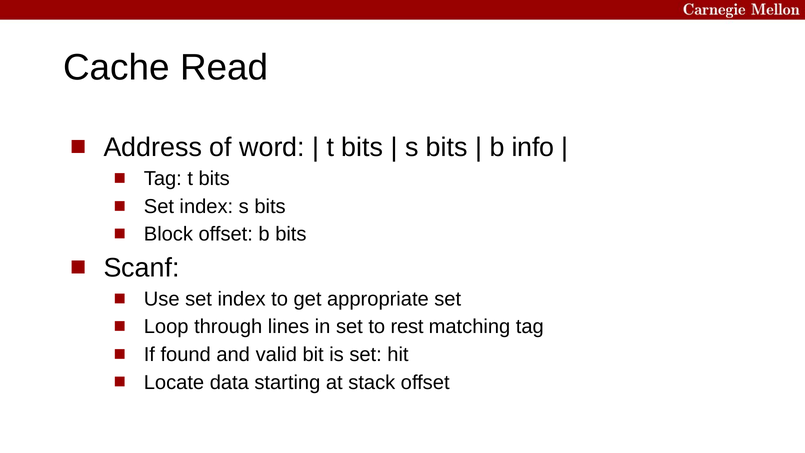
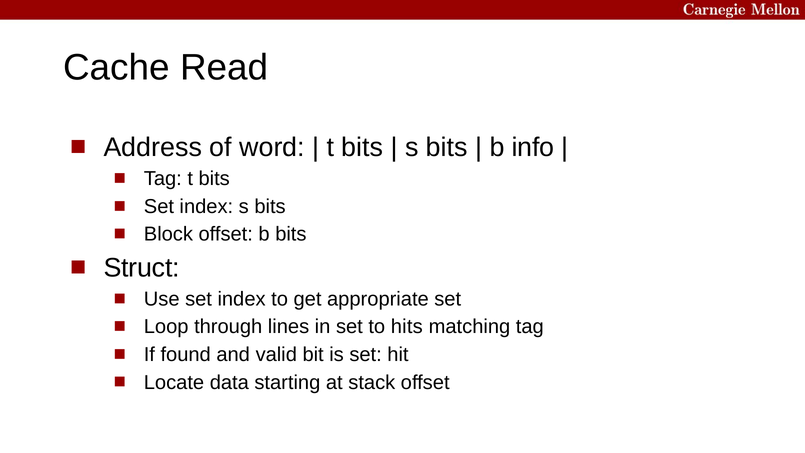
Scanf: Scanf -> Struct
rest: rest -> hits
